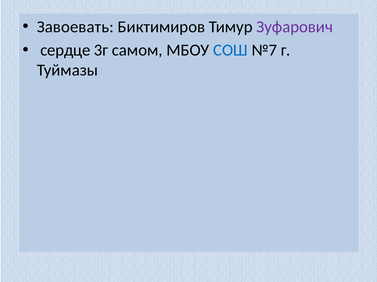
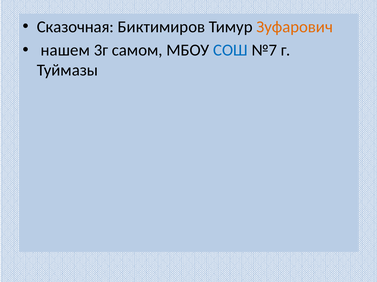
Завоевать: Завоевать -> Сказочная
Зуфарович colour: purple -> orange
сердце: сердце -> нашем
